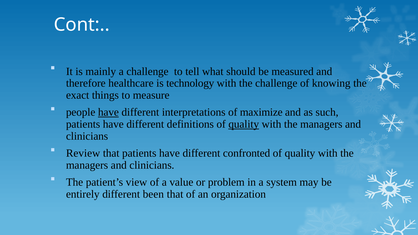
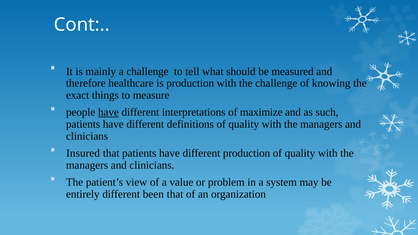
is technology: technology -> production
quality at (244, 124) underline: present -> none
Review: Review -> Insured
different confronted: confronted -> production
